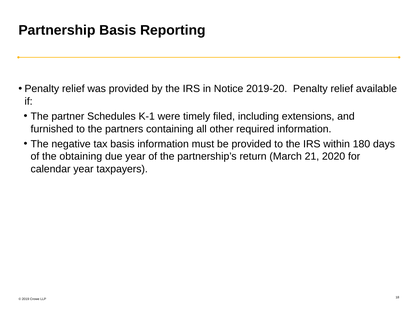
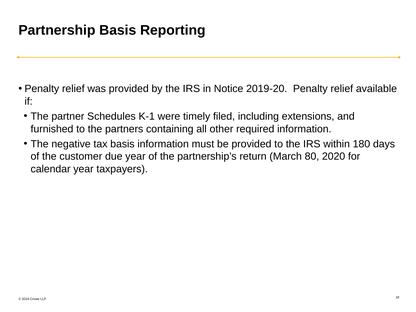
obtaining: obtaining -> customer
21: 21 -> 80
